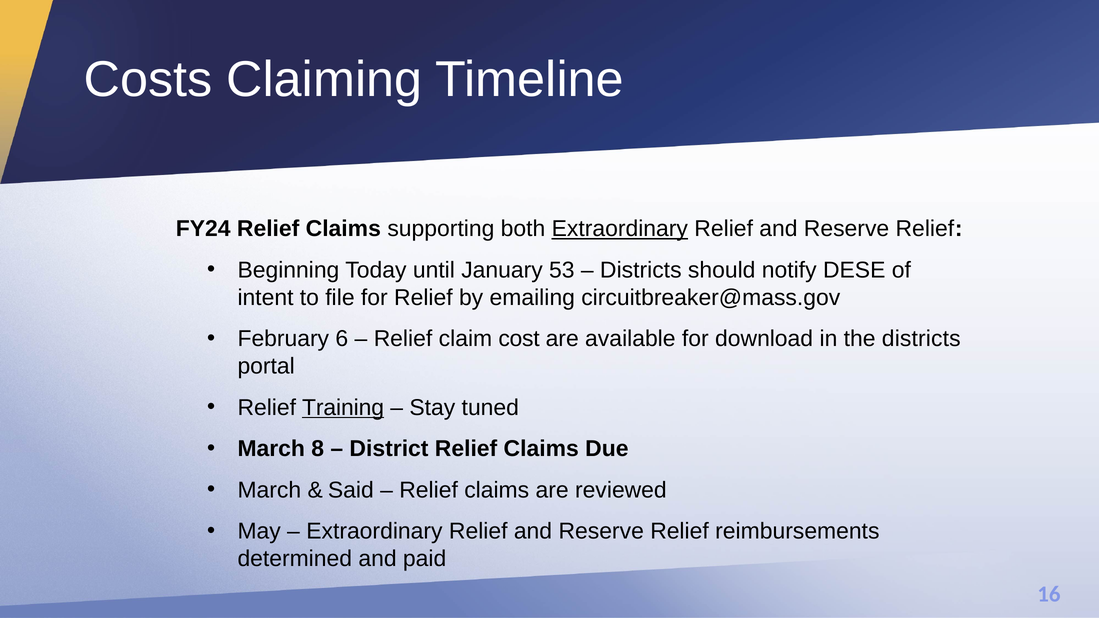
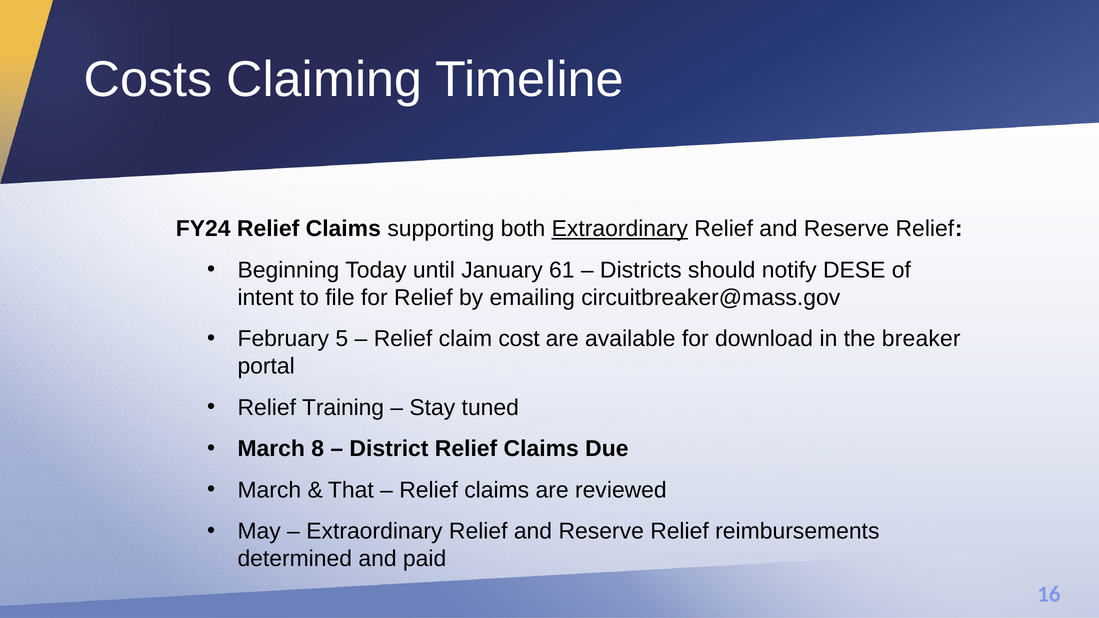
53: 53 -> 61
6: 6 -> 5
the districts: districts -> breaker
Training underline: present -> none
Said: Said -> That
